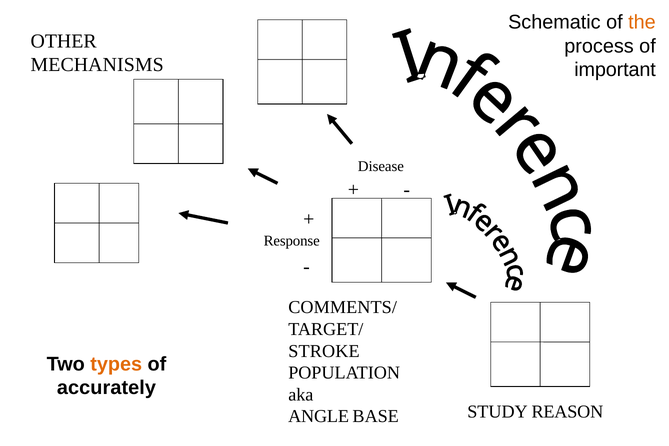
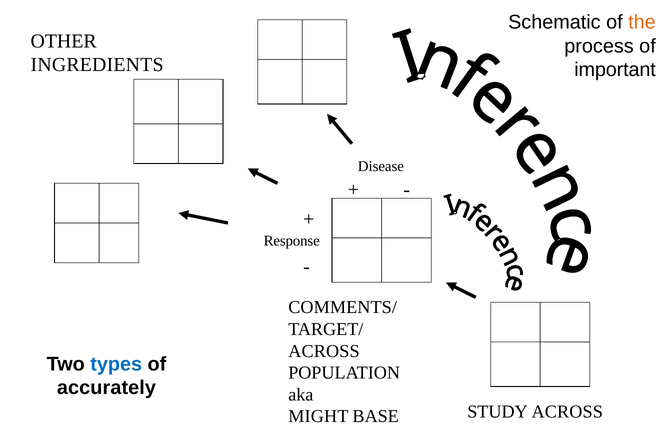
MECHANISMS: MECHANISMS -> INGREDIENTS
STROKE at (324, 351): STROKE -> ACROSS
types colour: orange -> blue
ANGLE: ANGLE -> MIGHT
STUDY REASON: REASON -> ACROSS
